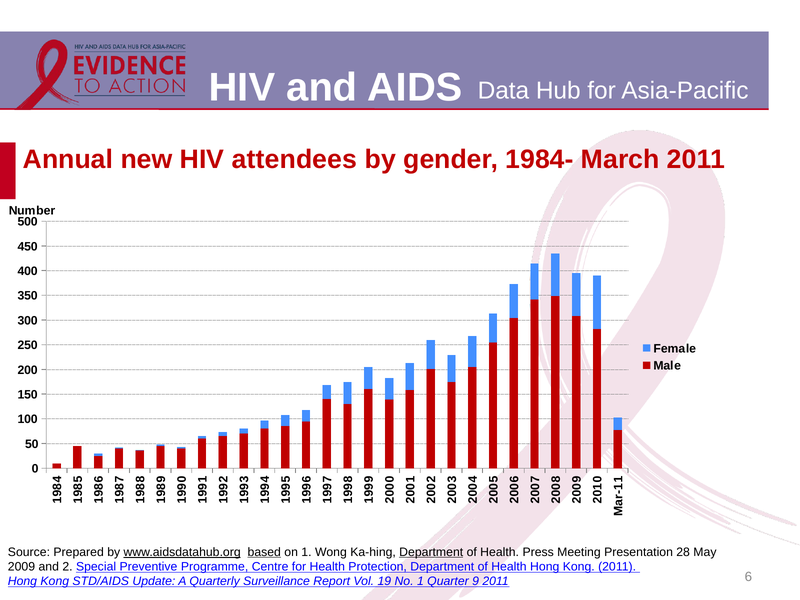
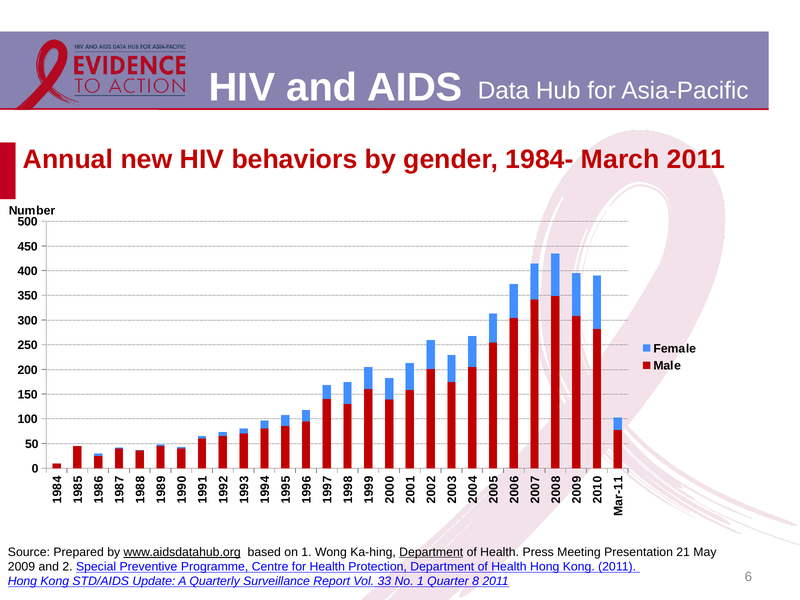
attendees: attendees -> behaviors
based underline: present -> none
28: 28 -> 21
19: 19 -> 33
Quarter 9: 9 -> 8
